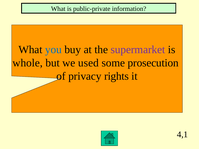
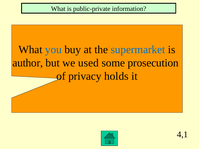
supermarket colour: purple -> blue
whole: whole -> author
rights: rights -> holds
